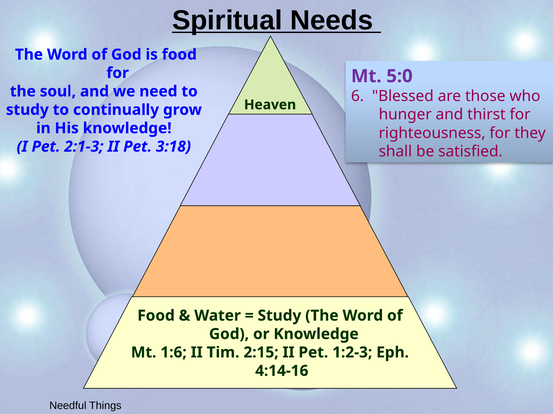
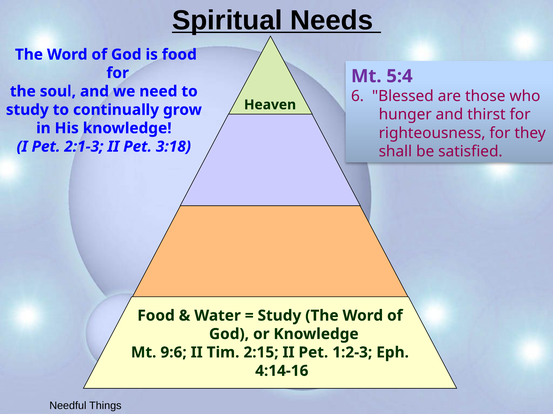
5:0: 5:0 -> 5:4
1:6: 1:6 -> 9:6
